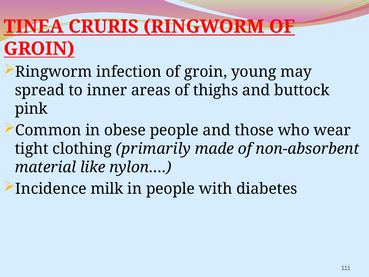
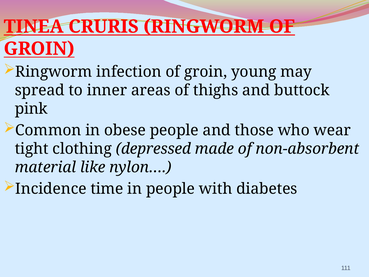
primarily: primarily -> depressed
milk: milk -> time
